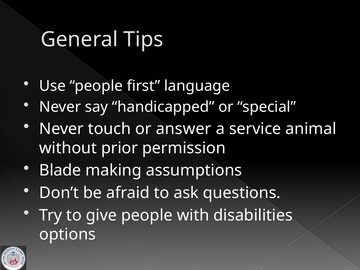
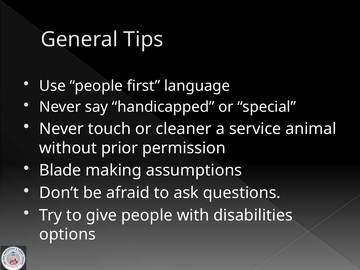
answer: answer -> cleaner
